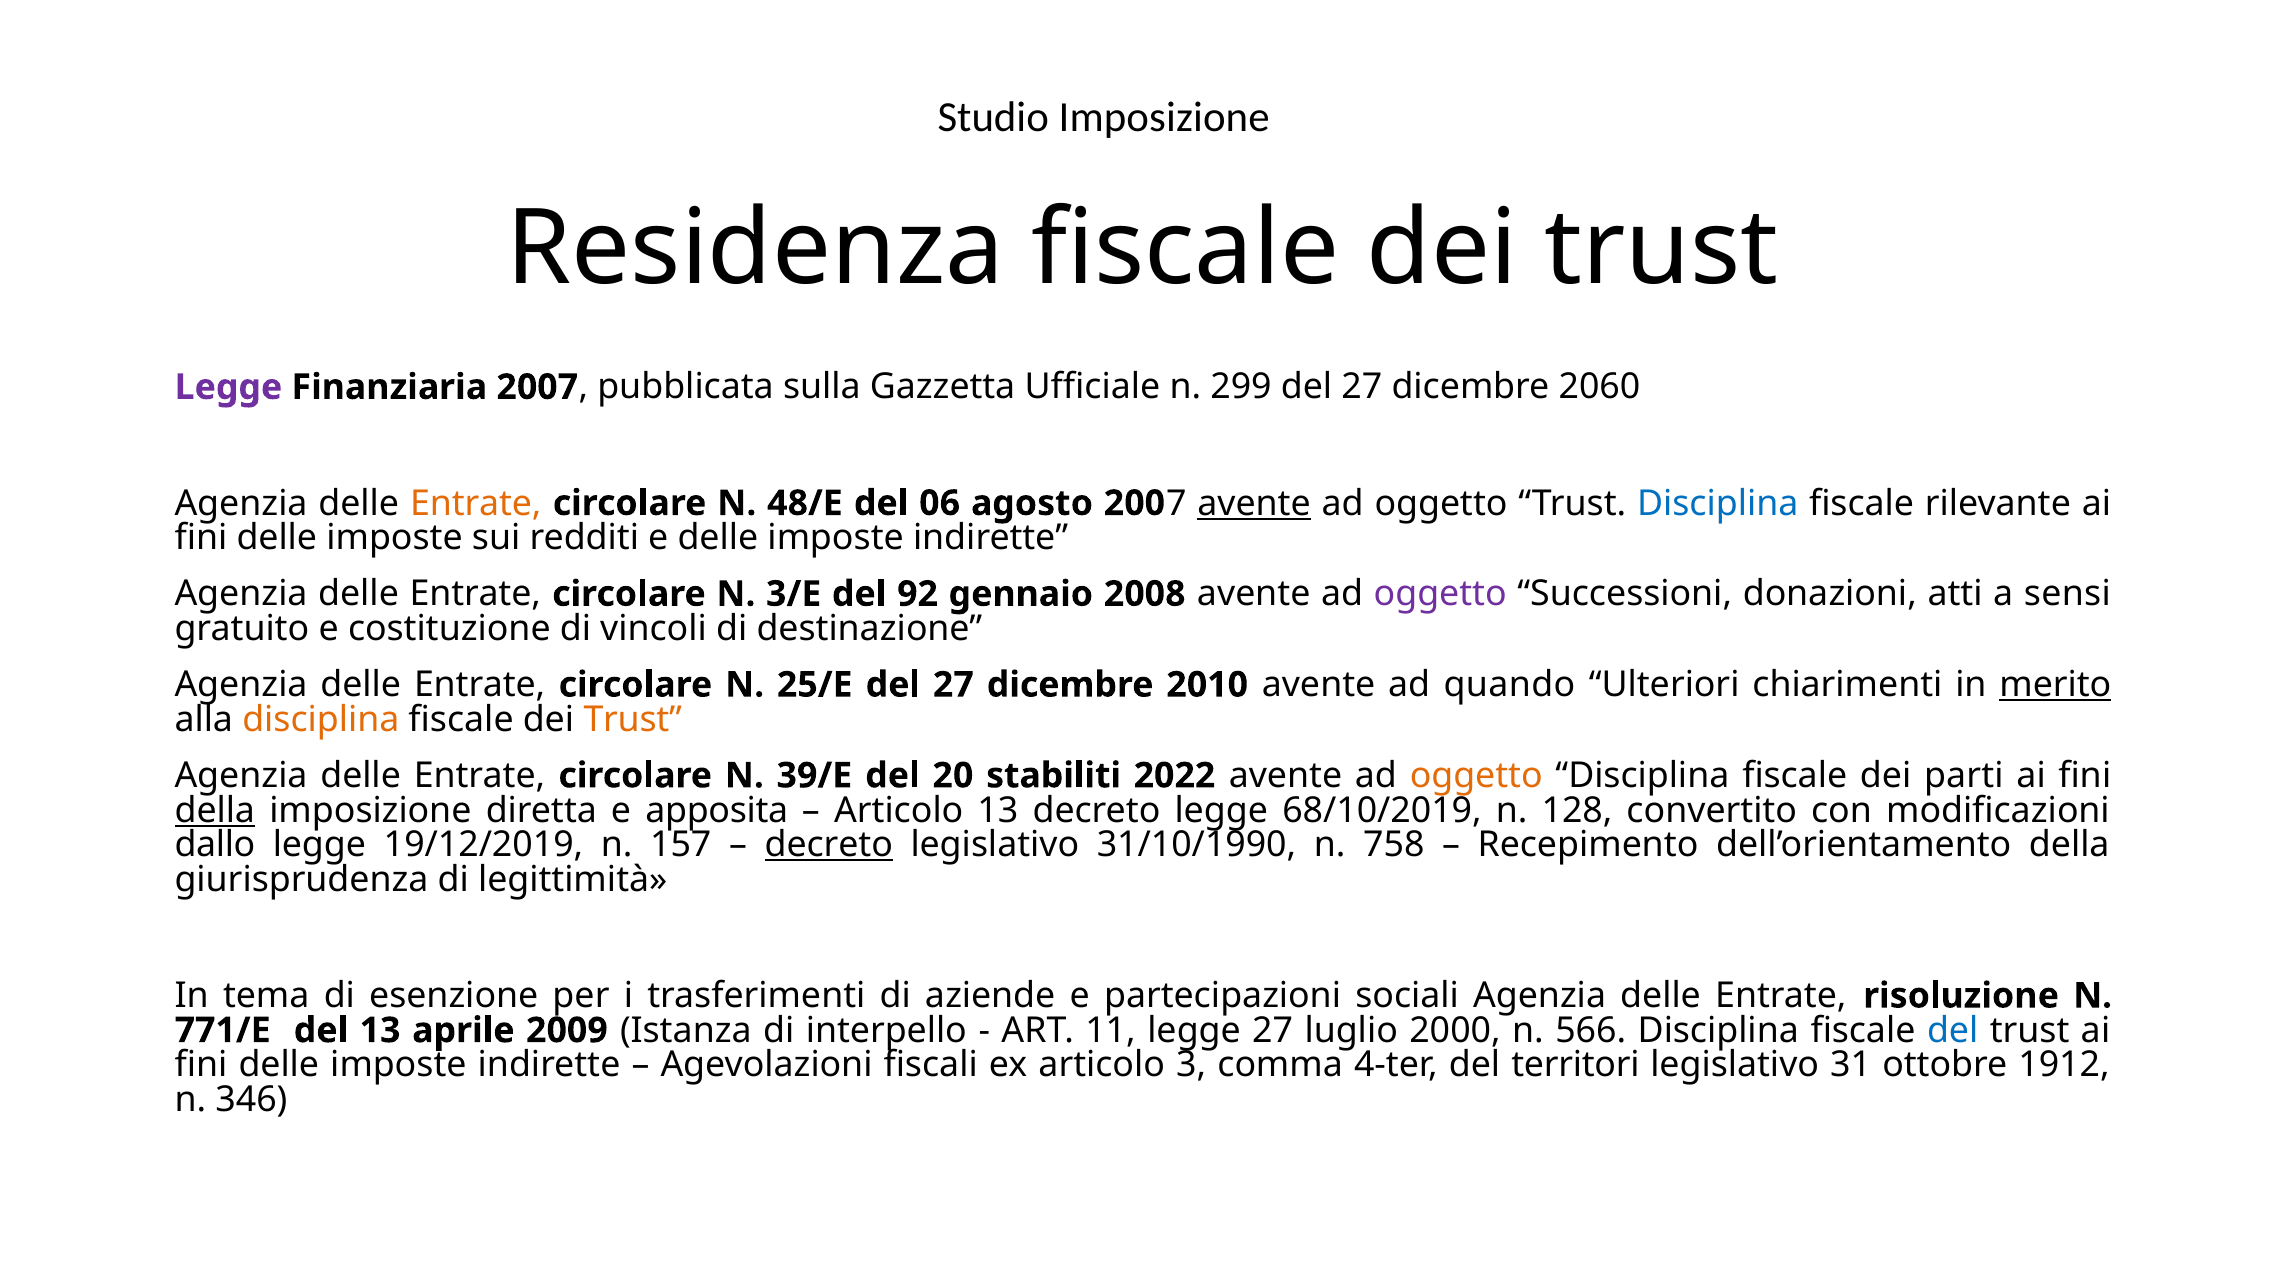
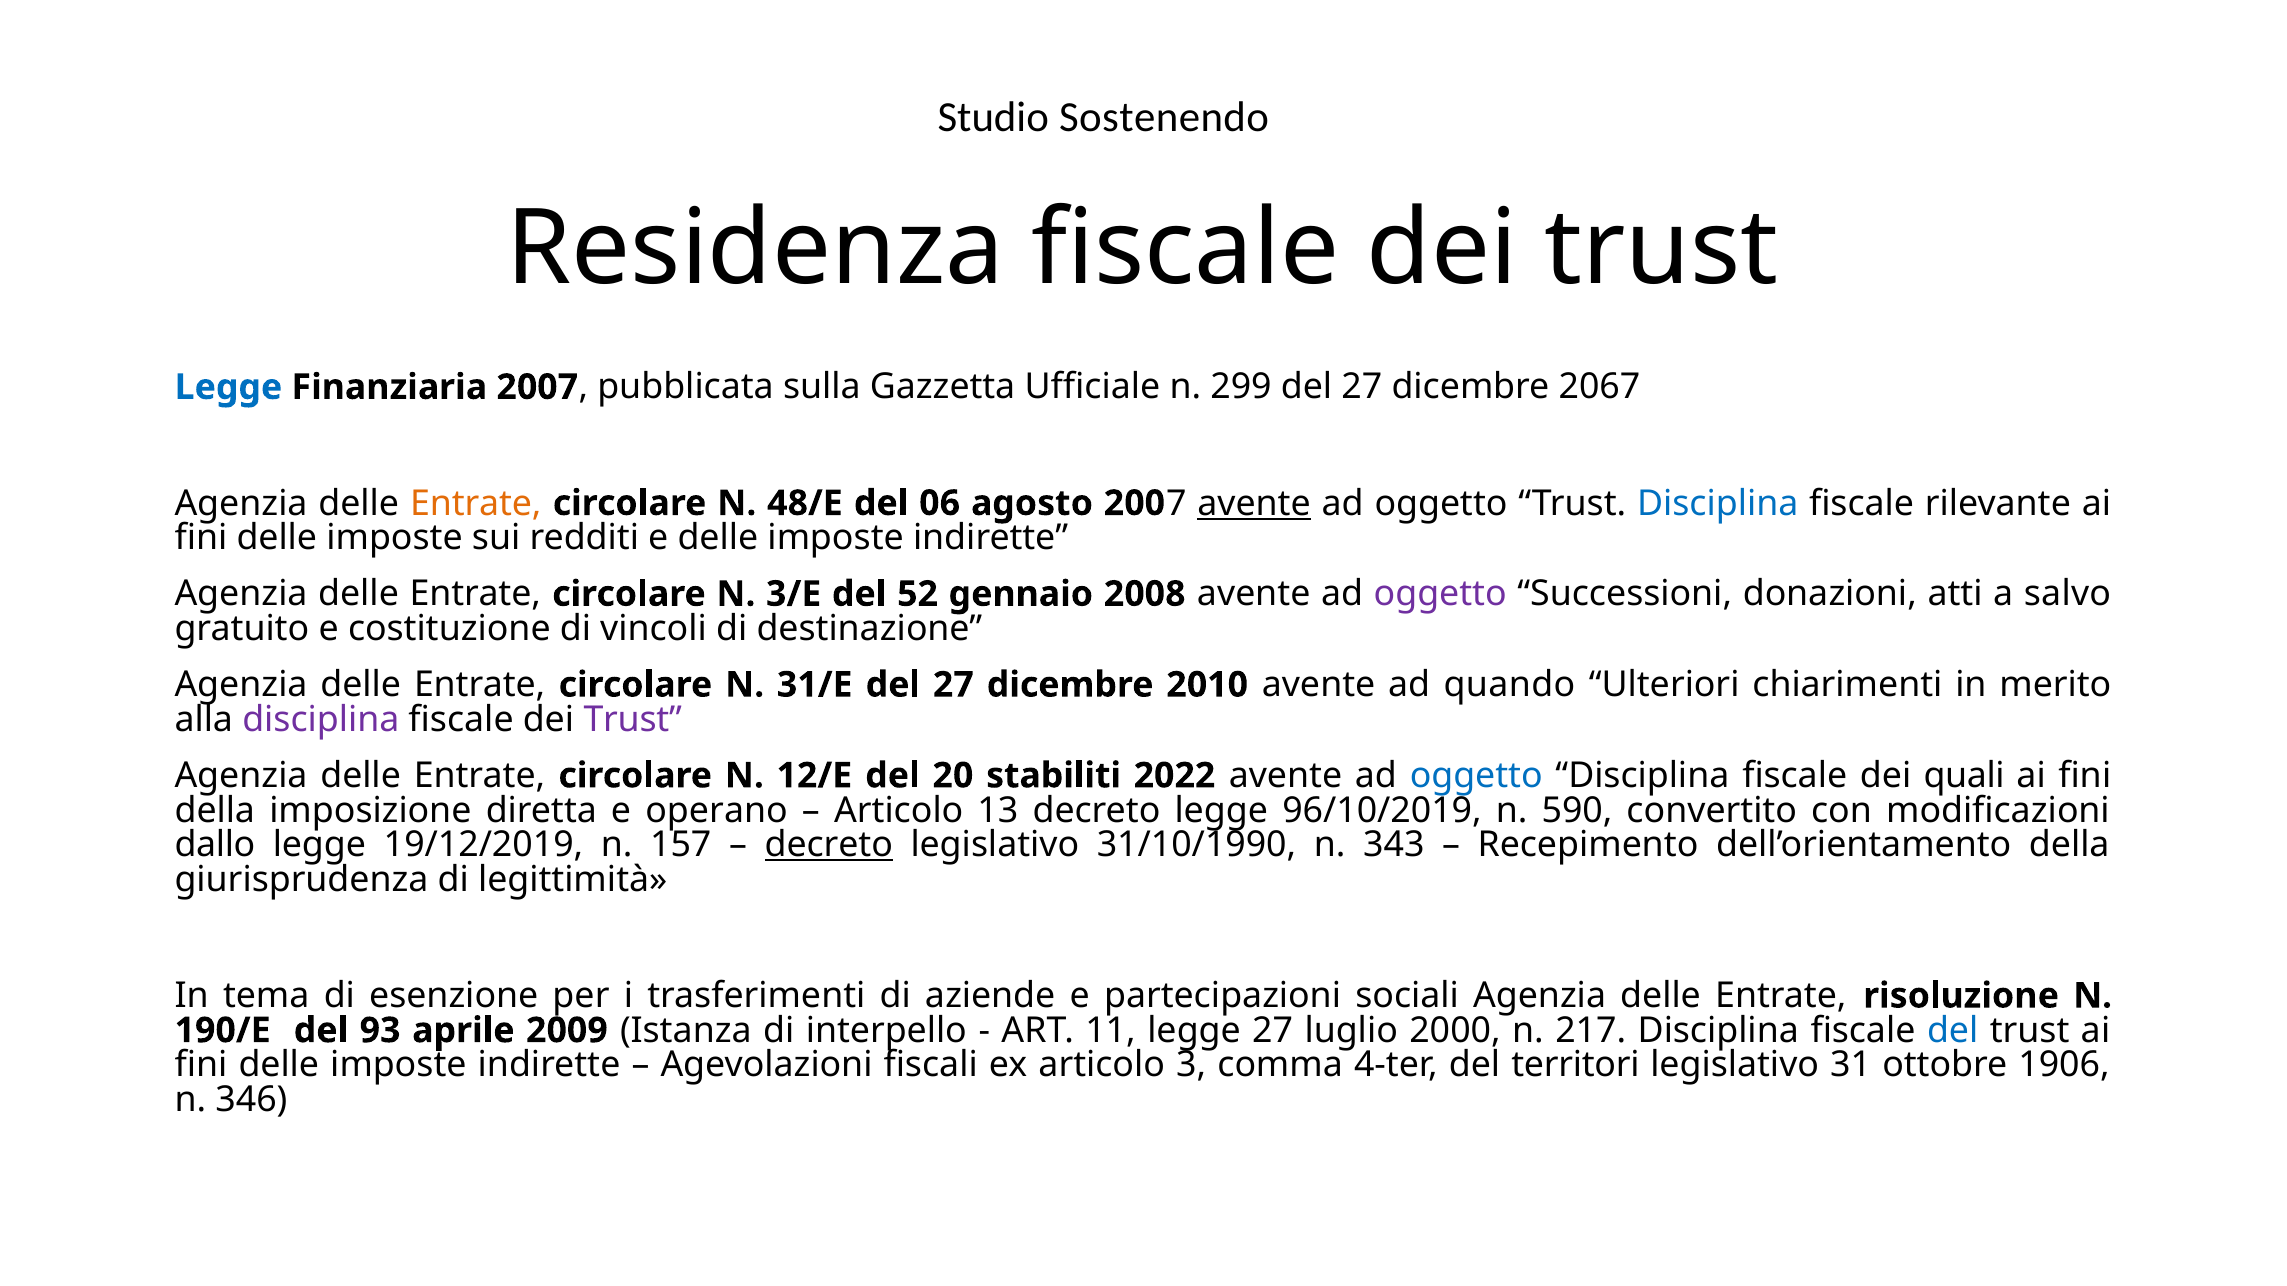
Studio Imposizione: Imposizione -> Sostenendo
Legge at (228, 387) colour: purple -> blue
2060: 2060 -> 2067
92: 92 -> 52
sensi: sensi -> salvo
25/E: 25/E -> 31/E
merito underline: present -> none
disciplina at (321, 720) colour: orange -> purple
Trust at (633, 720) colour: orange -> purple
39/E: 39/E -> 12/E
oggetto at (1476, 776) colour: orange -> blue
parti: parti -> quali
della at (215, 811) underline: present -> none
apposita: apposita -> operano
68/10/2019: 68/10/2019 -> 96/10/2019
128: 128 -> 590
758: 758 -> 343
771/E: 771/E -> 190/E
del 13: 13 -> 93
566: 566 -> 217
1912: 1912 -> 1906
